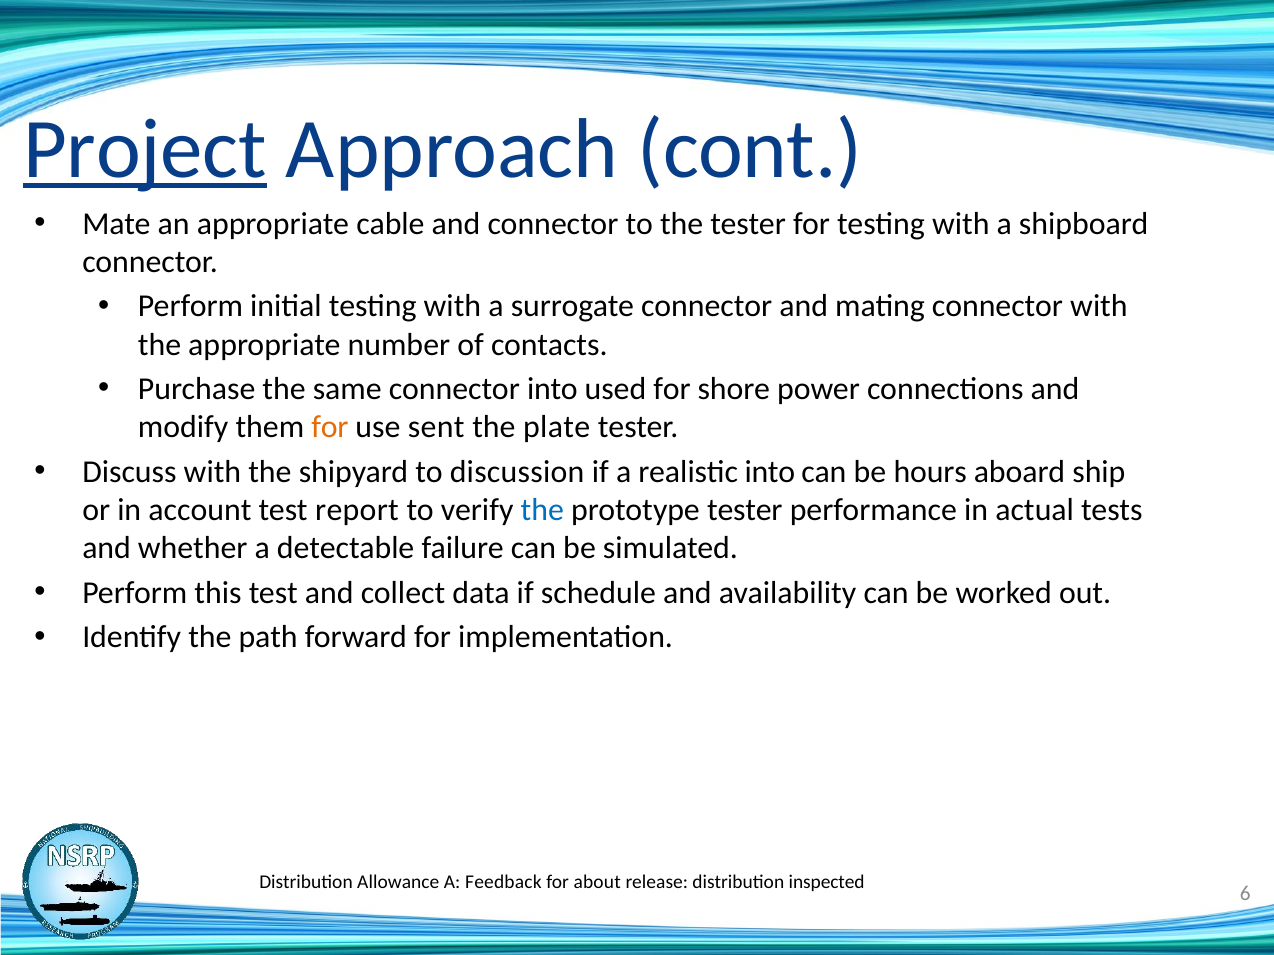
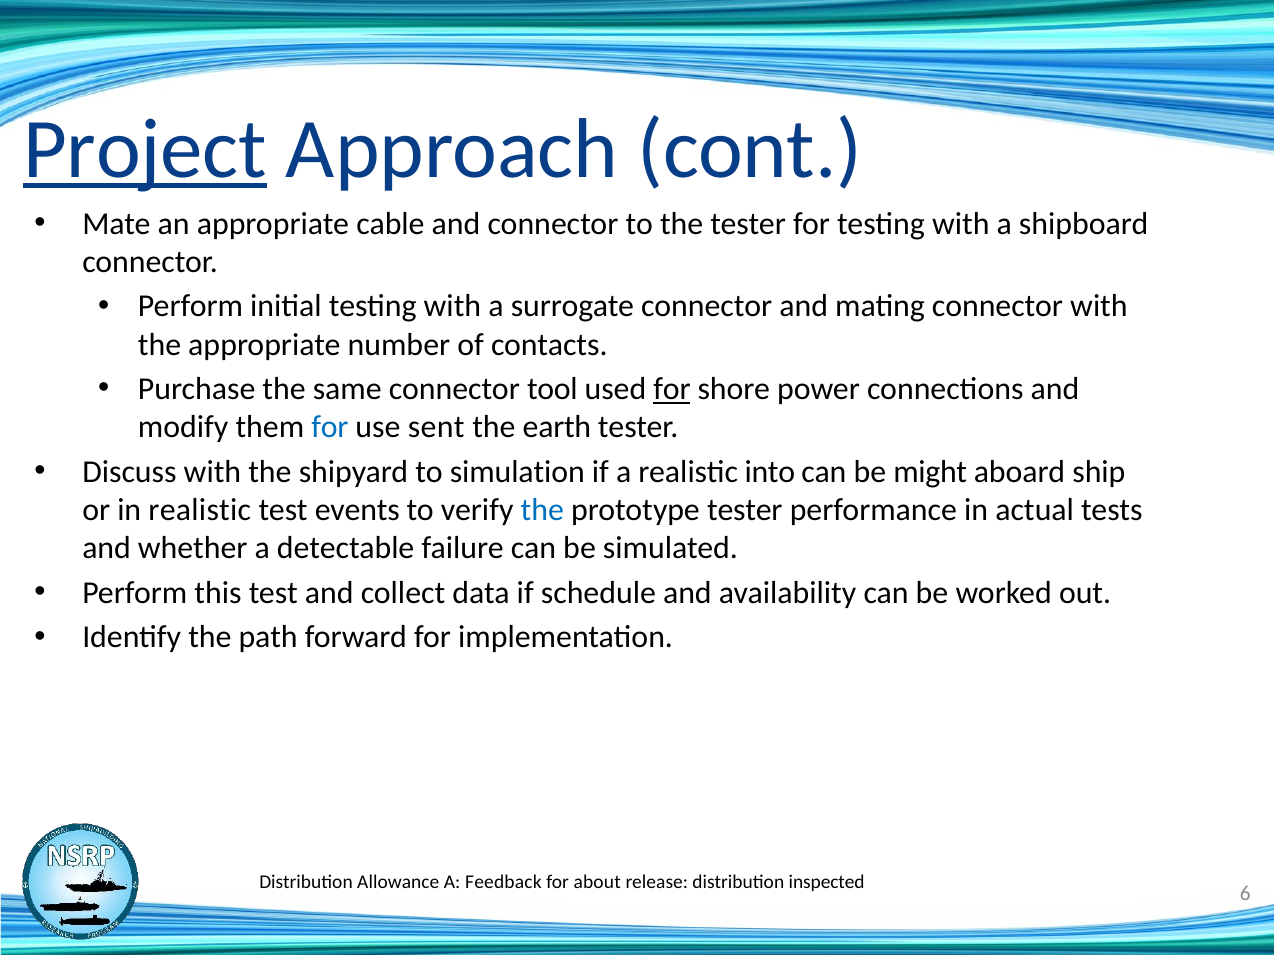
connector into: into -> tool
for at (672, 389) underline: none -> present
for at (330, 428) colour: orange -> blue
plate: plate -> earth
discussion: discussion -> simulation
hours: hours -> might
in account: account -> realistic
report: report -> events
